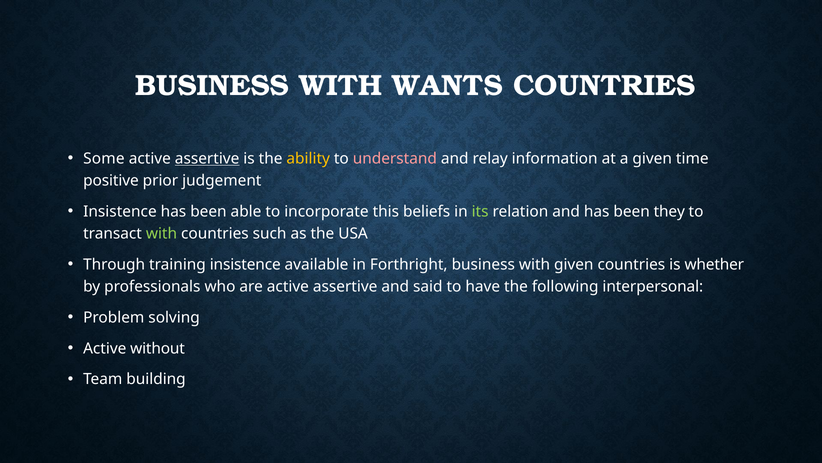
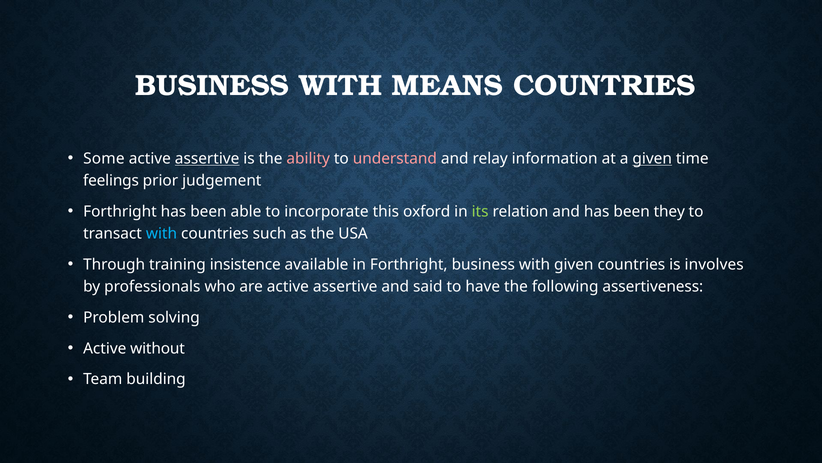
WANTS: WANTS -> MEANS
ability colour: yellow -> pink
given at (652, 158) underline: none -> present
positive: positive -> feelings
Insistence at (120, 211): Insistence -> Forthright
beliefs: beliefs -> oxford
with at (161, 234) colour: light green -> light blue
whether: whether -> involves
interpersonal: interpersonal -> assertiveness
